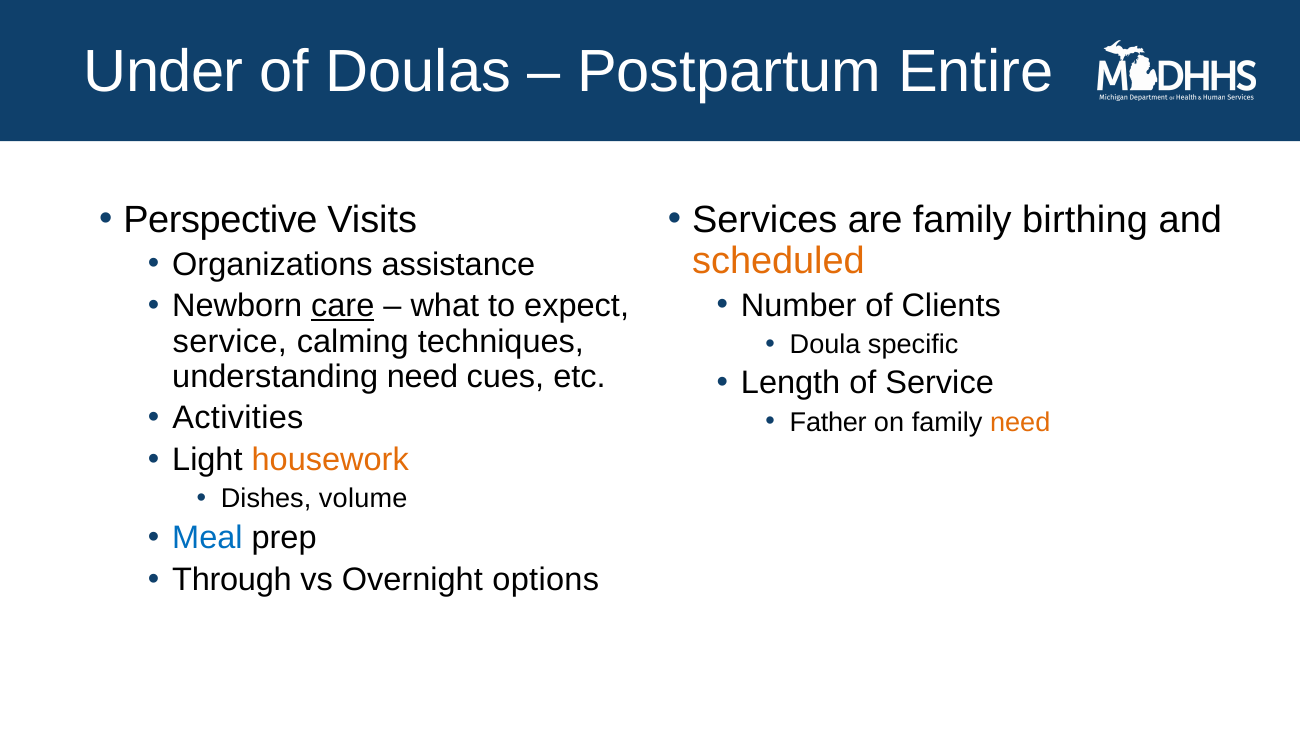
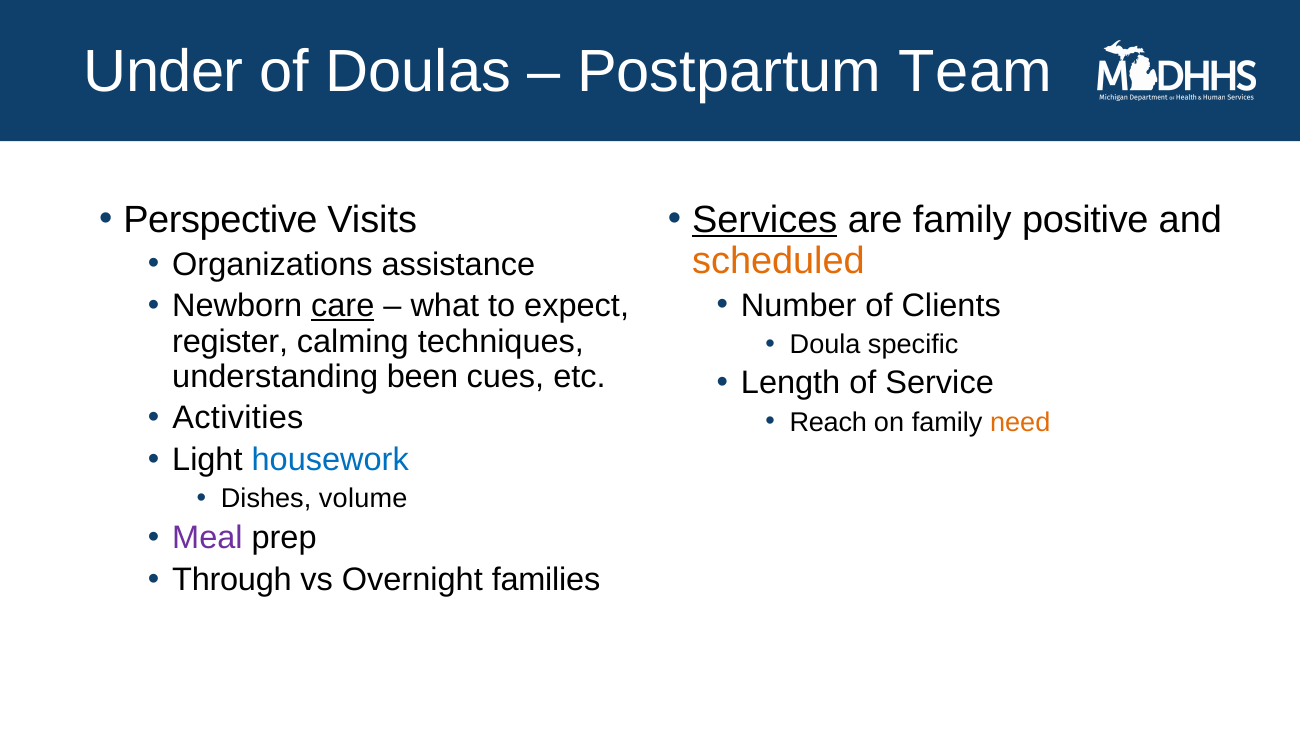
Entire: Entire -> Team
Services underline: none -> present
birthing: birthing -> positive
service at (230, 341): service -> register
understanding need: need -> been
Father: Father -> Reach
housework colour: orange -> blue
Meal colour: blue -> purple
options: options -> families
